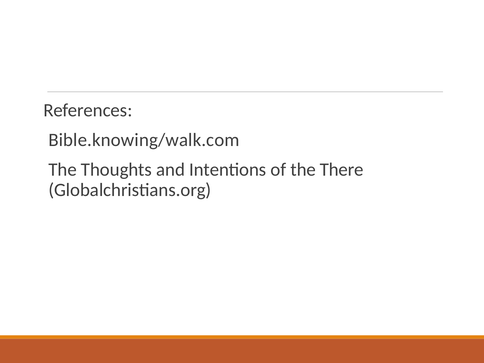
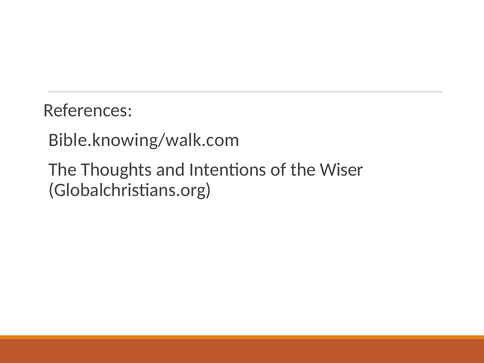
There: There -> Wiser
